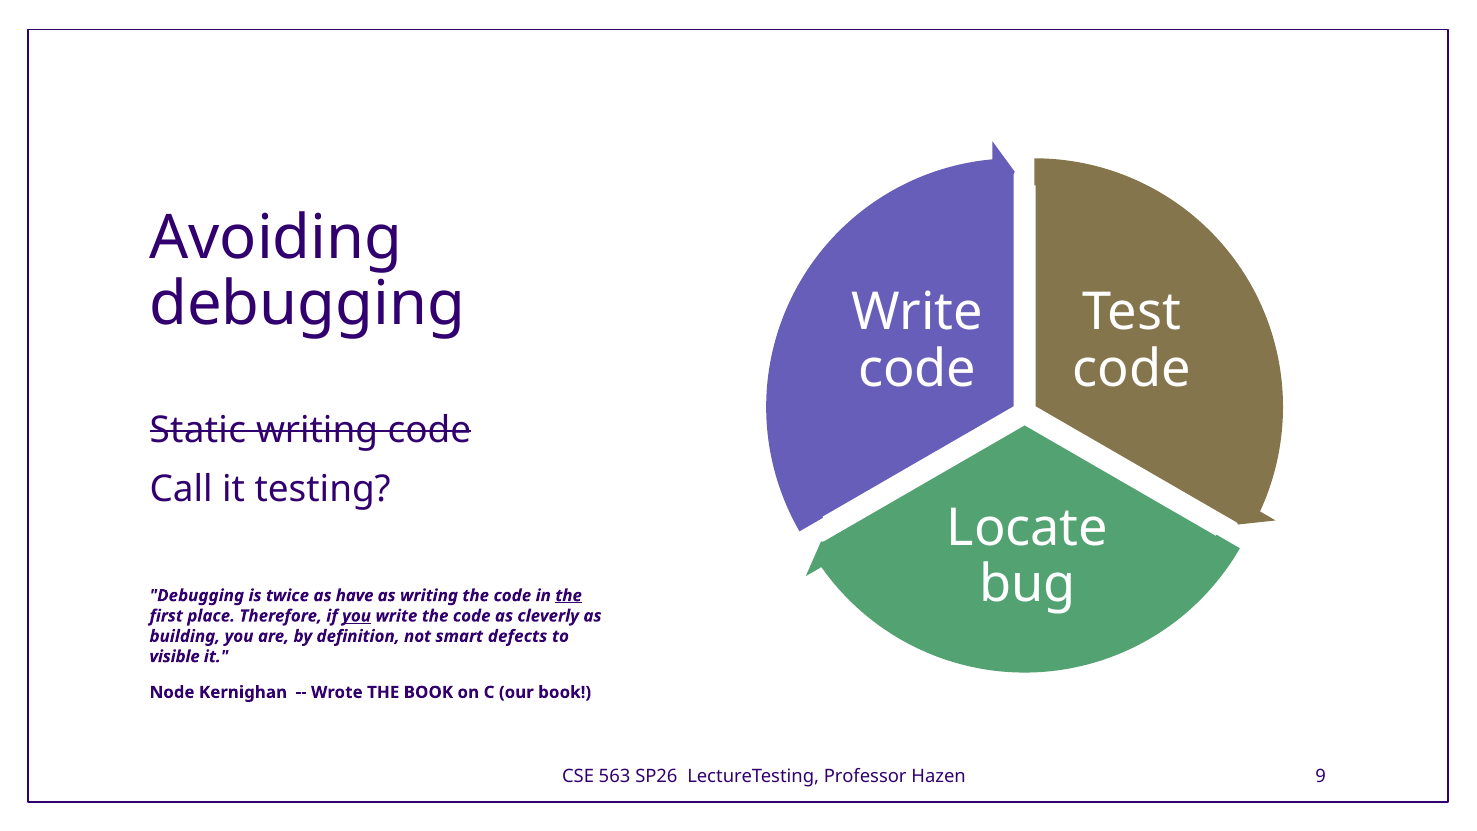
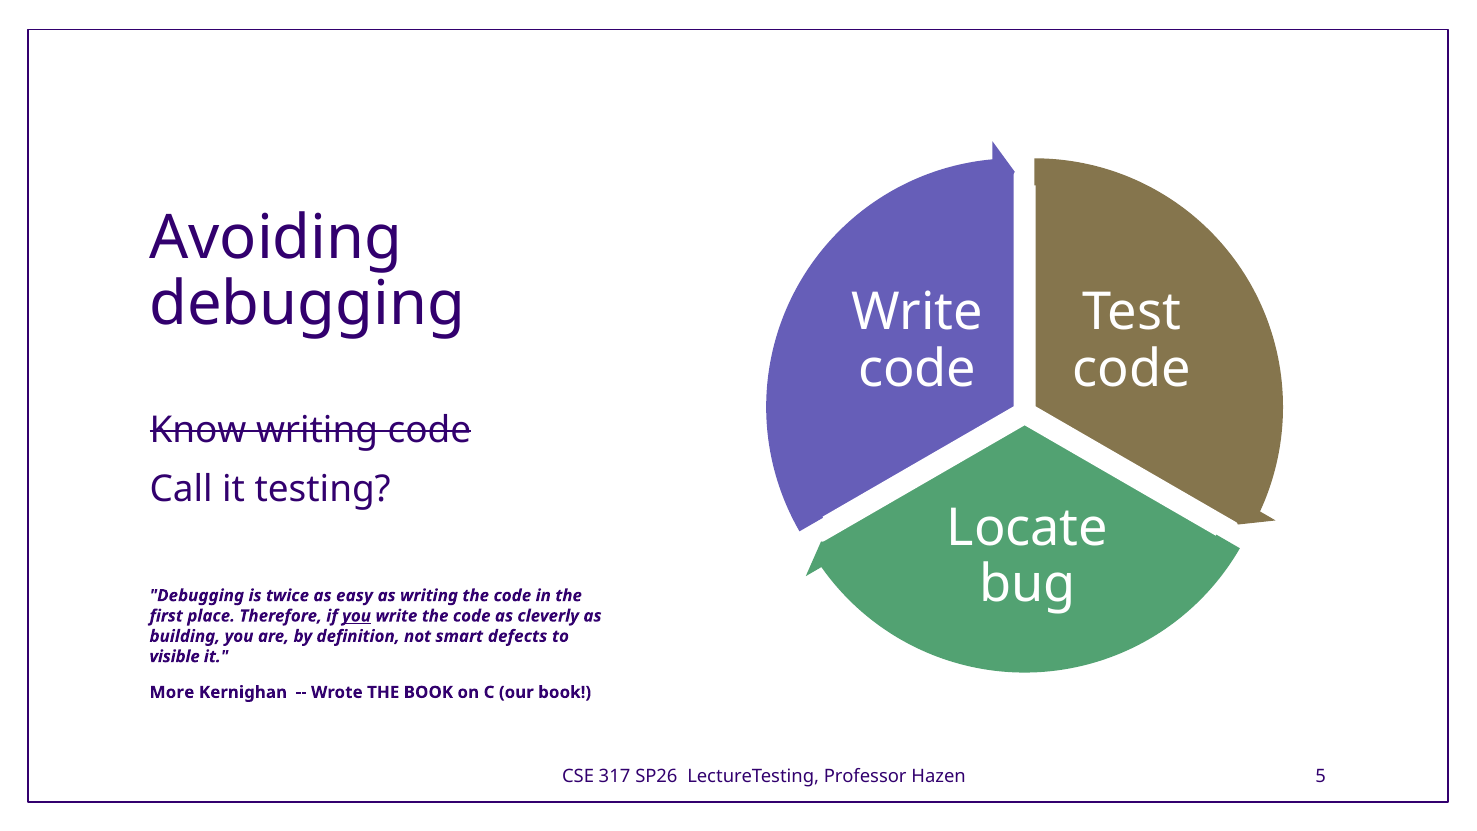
Static: Static -> Know
have: have -> easy
the at (569, 595) underline: present -> none
Node: Node -> More
563: 563 -> 317
9: 9 -> 5
